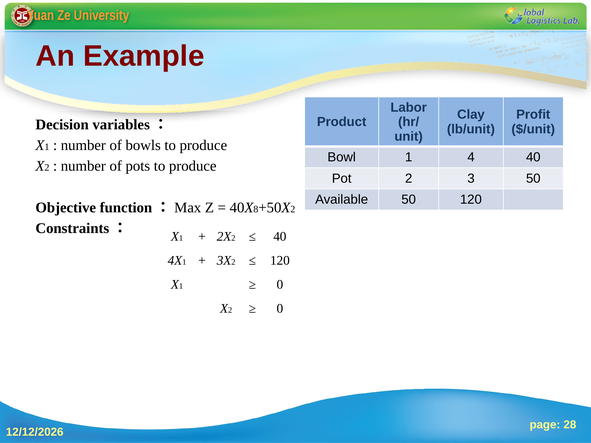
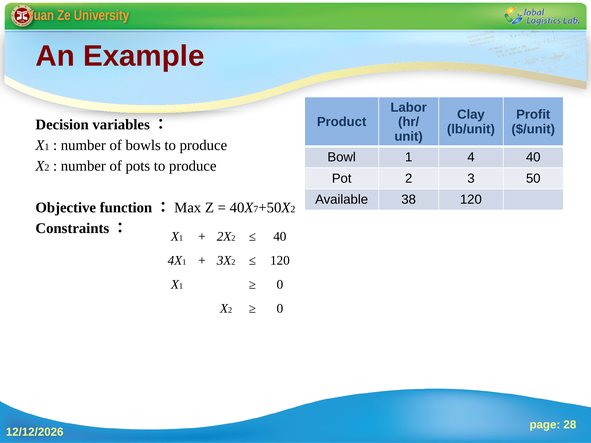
Available 50: 50 -> 38
8: 8 -> 7
